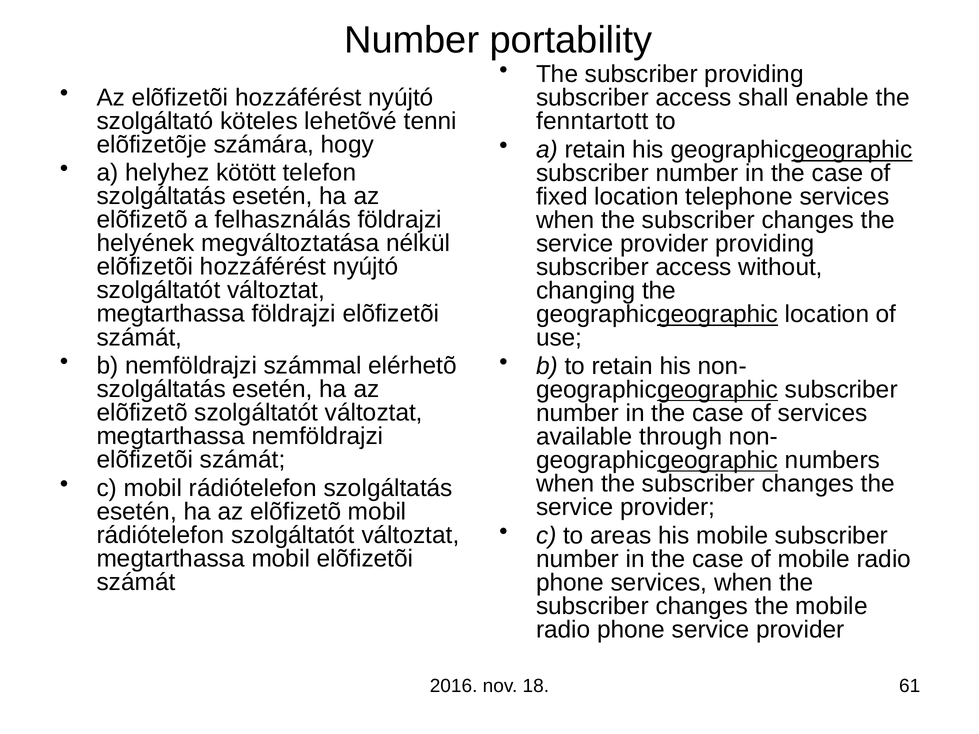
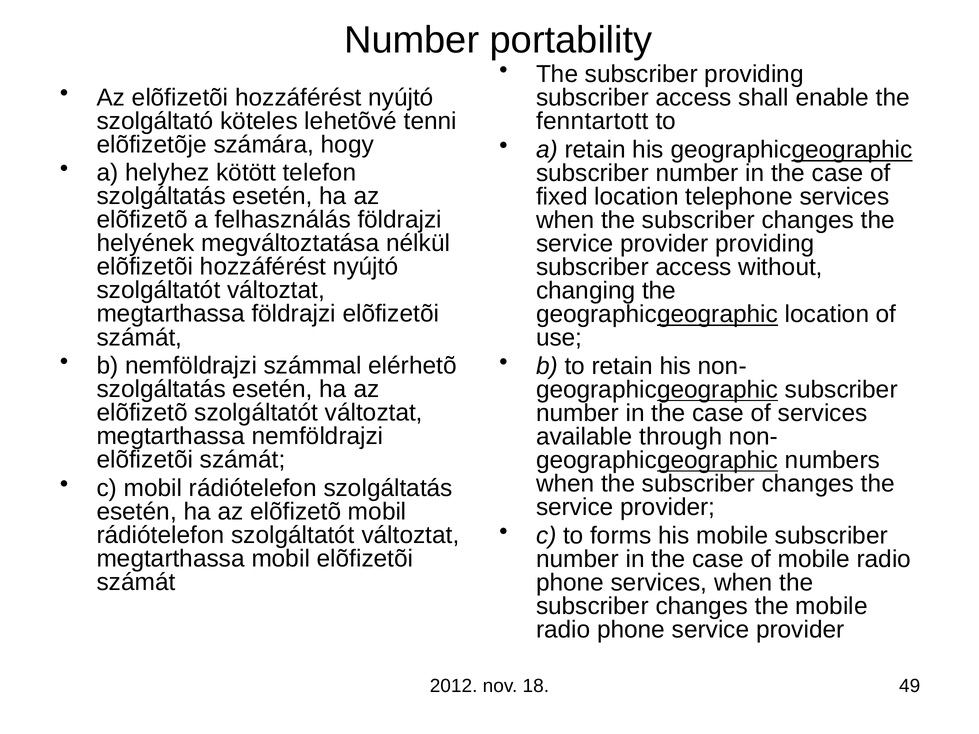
areas: areas -> forms
2016: 2016 -> 2012
61: 61 -> 49
